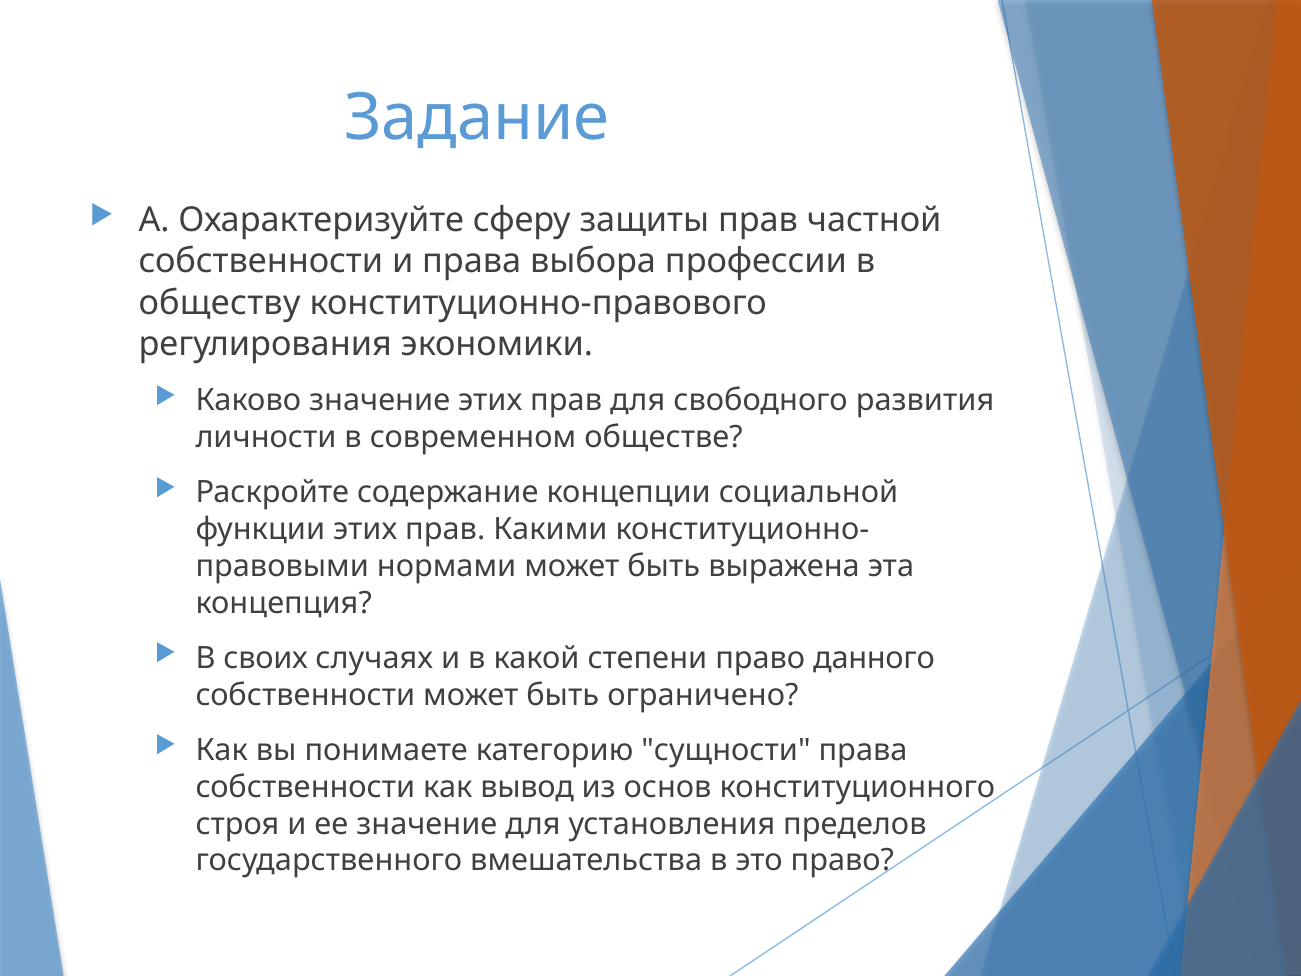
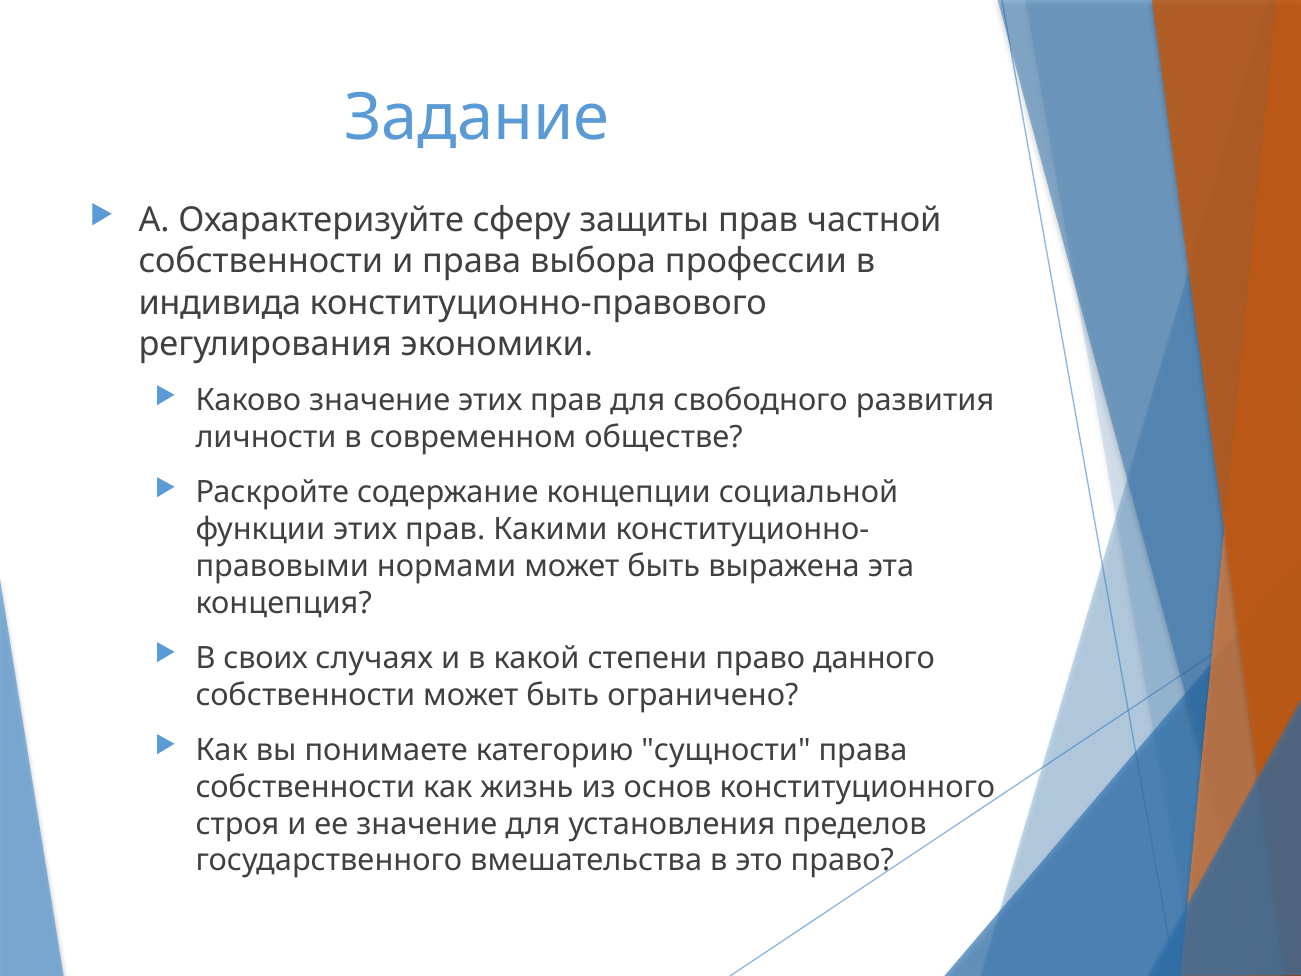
обществу: обществу -> индивида
вывод: вывод -> жизнь
